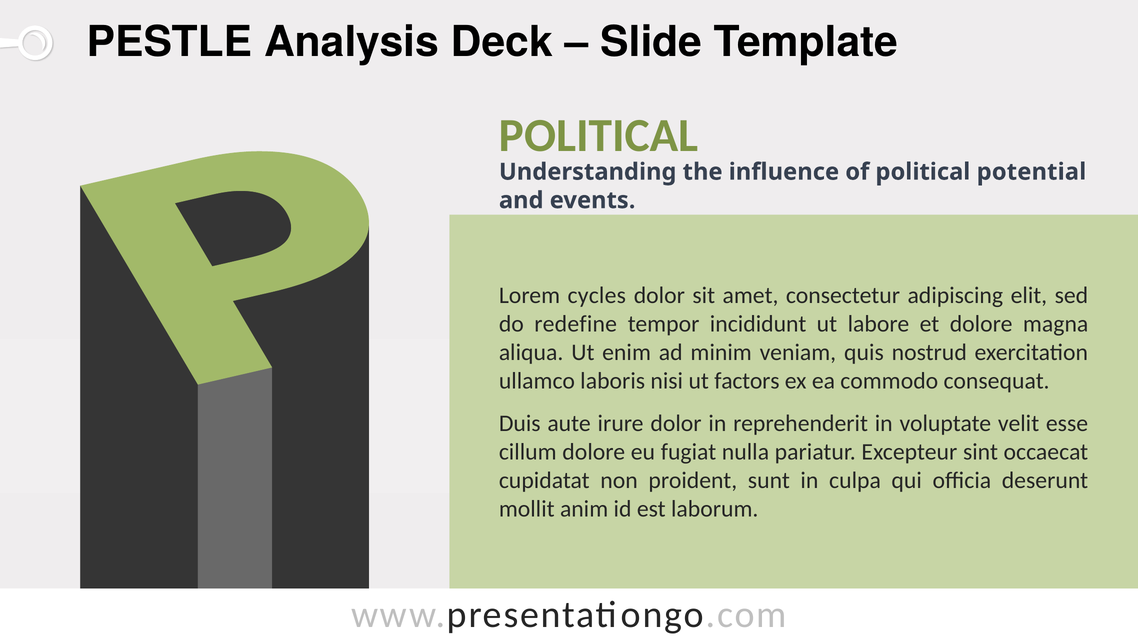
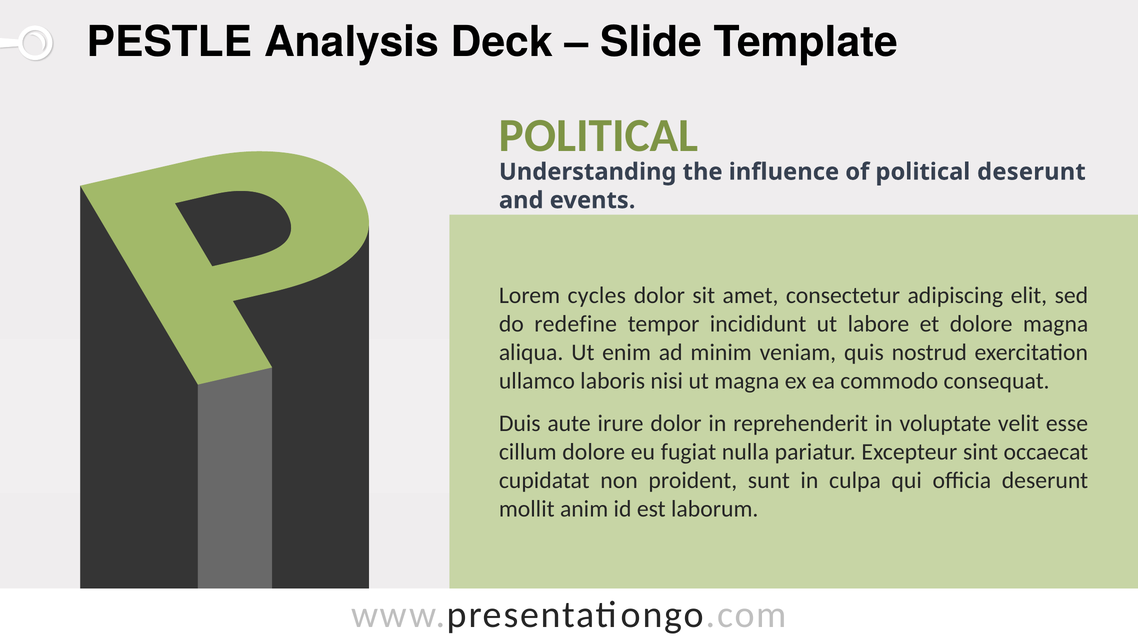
political potential: potential -> deserunt
ut factors: factors -> magna
